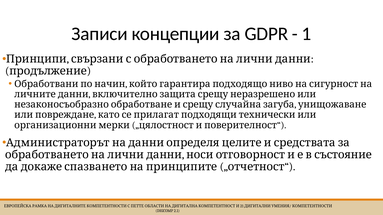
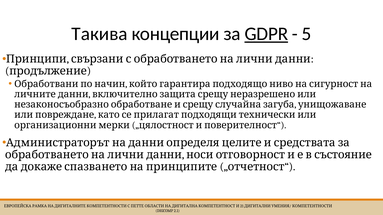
Записи: Записи -> Такива
GDPR underline: none -> present
1: 1 -> 5
